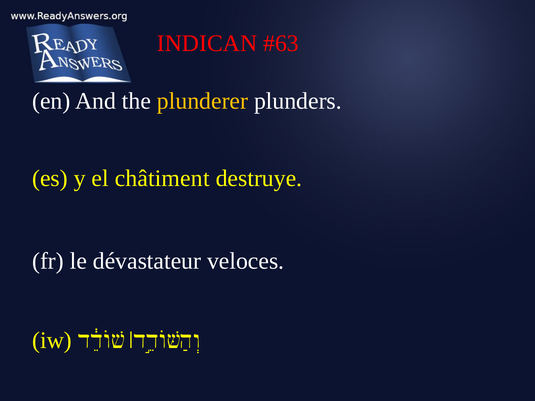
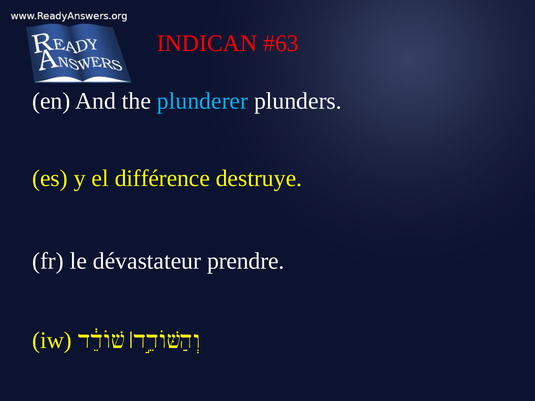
plunderer colour: yellow -> light blue
châtiment: châtiment -> différence
veloces: veloces -> prendre
